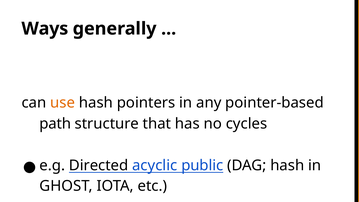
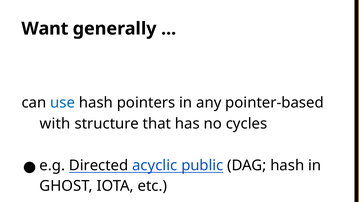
Ways: Ways -> Want
use colour: orange -> blue
path: path -> with
